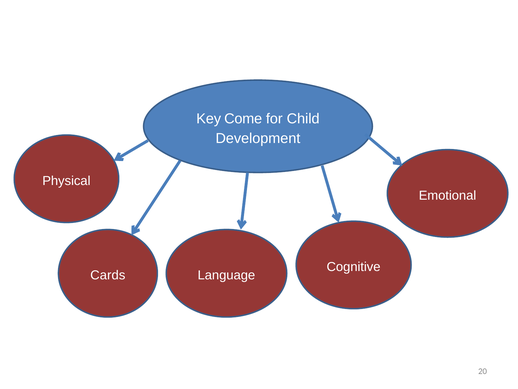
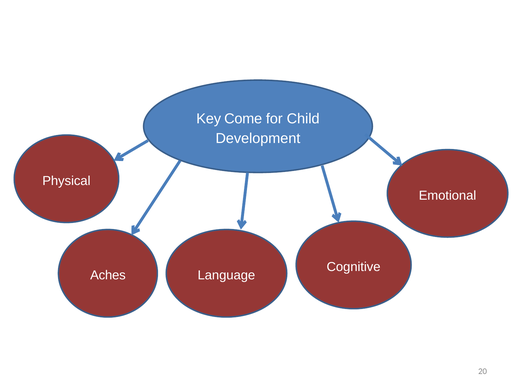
Cards: Cards -> Aches
